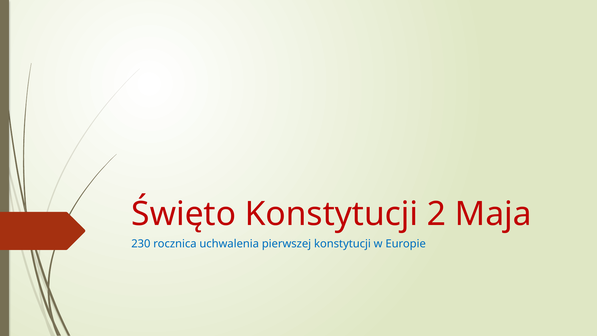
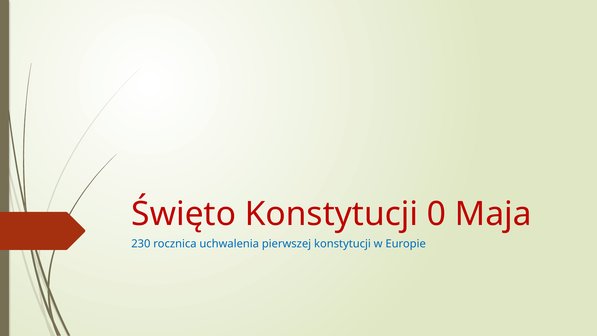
2: 2 -> 0
